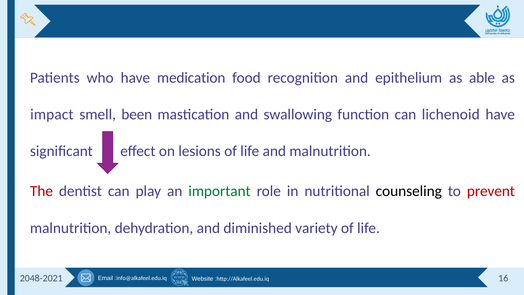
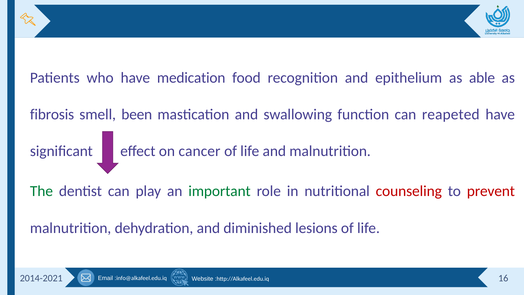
impact: impact -> fibrosis
lichenoid: lichenoid -> reapeted
lesions: lesions -> cancer
The colour: red -> green
counseling colour: black -> red
variety: variety -> lesions
2048-2021: 2048-2021 -> 2014-2021
